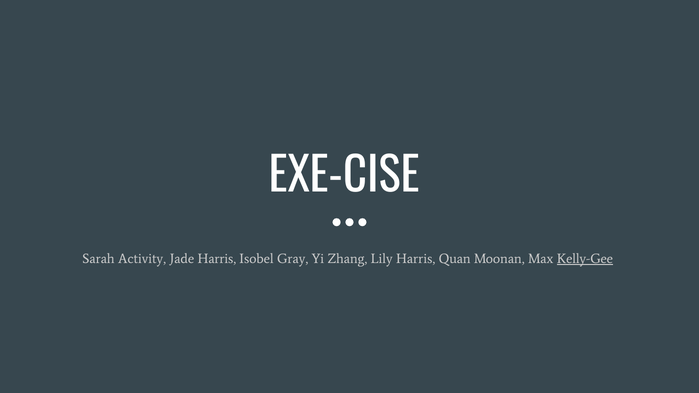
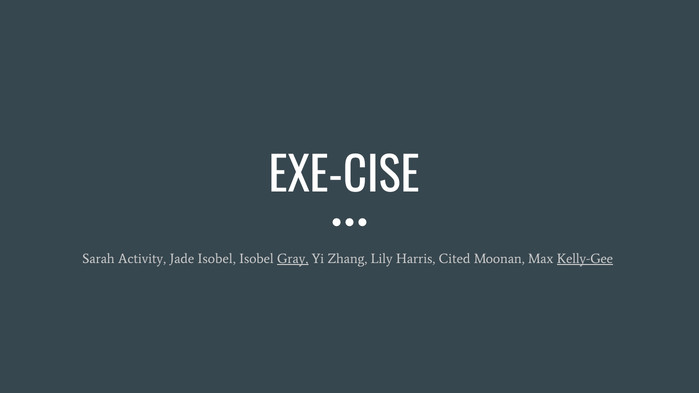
Jade Harris: Harris -> Isobel
Gray underline: none -> present
Quan: Quan -> Cited
